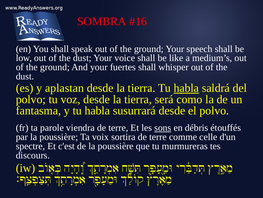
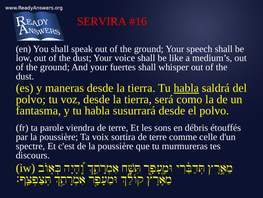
SOMBRA: SOMBRA -> SERVIRA
aplastan: aplastan -> maneras
sons underline: present -> none
